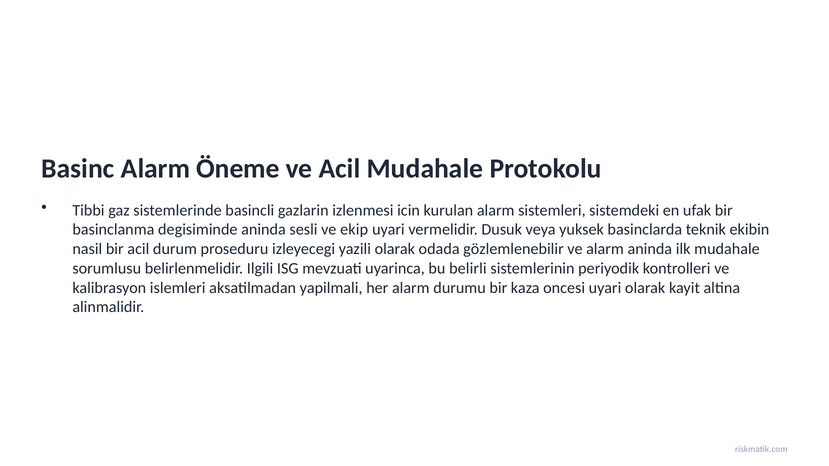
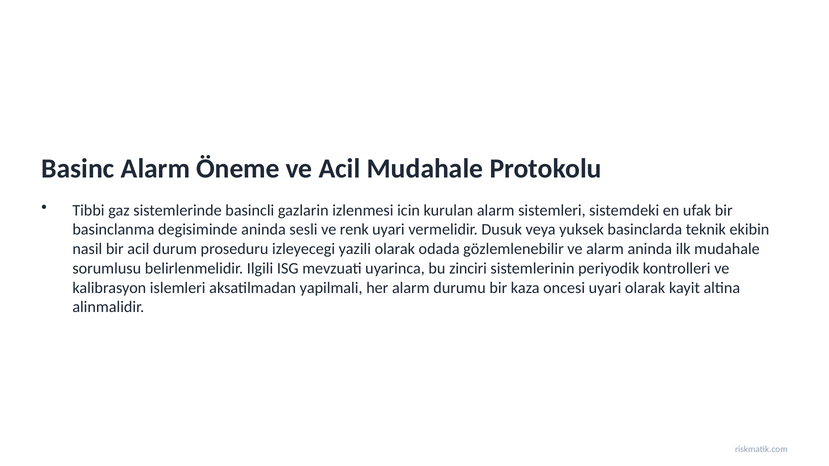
ekip: ekip -> renk
belirli: belirli -> zinciri
